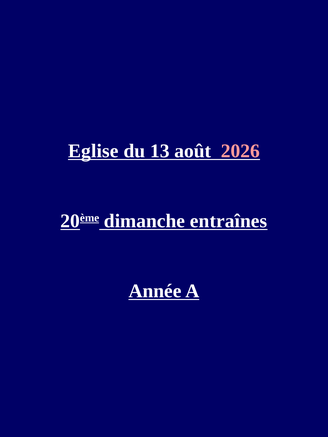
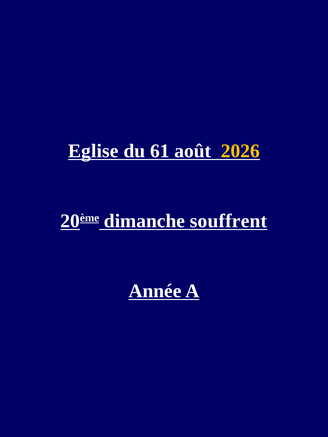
13: 13 -> 61
2026 colour: pink -> yellow
entraînes: entraînes -> souffrent
